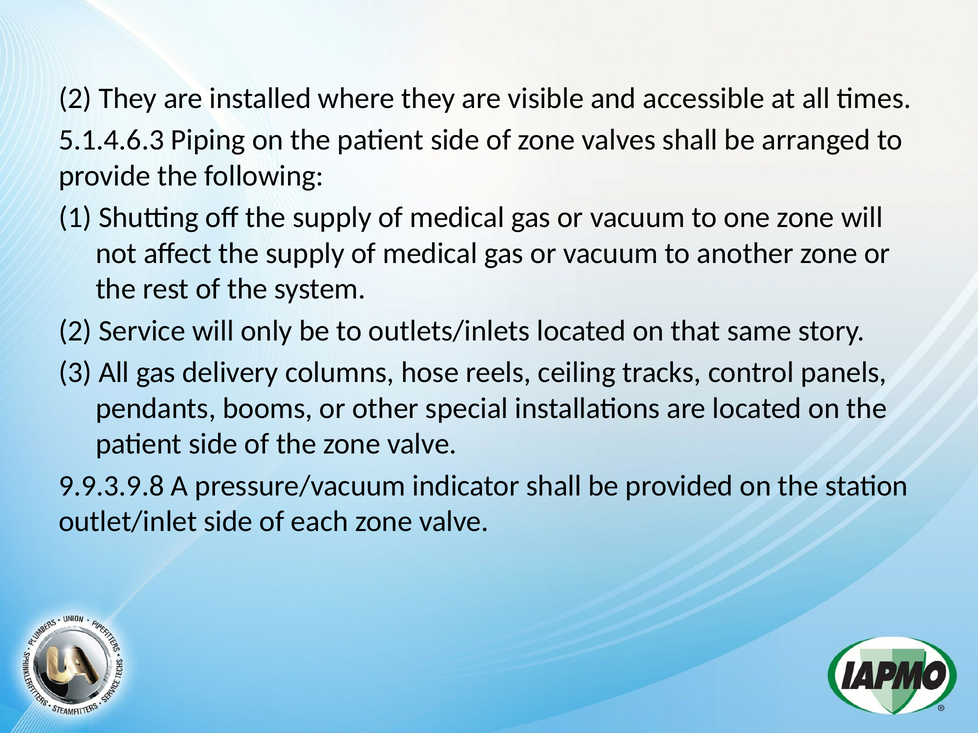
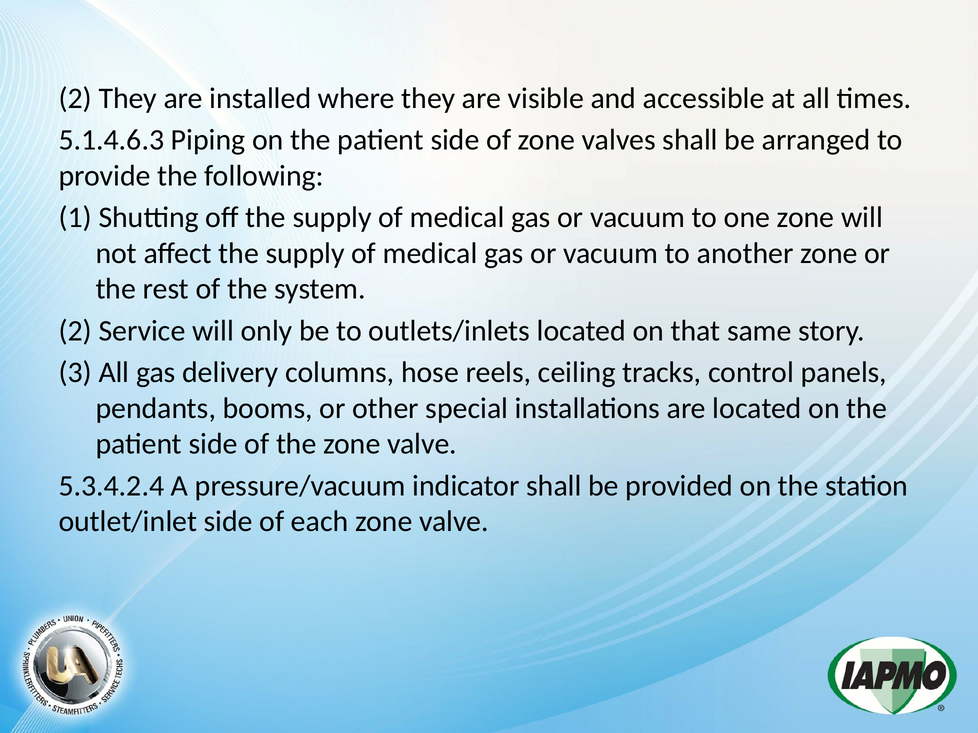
9.9.3.9.8: 9.9.3.9.8 -> 5.3.4.2.4
